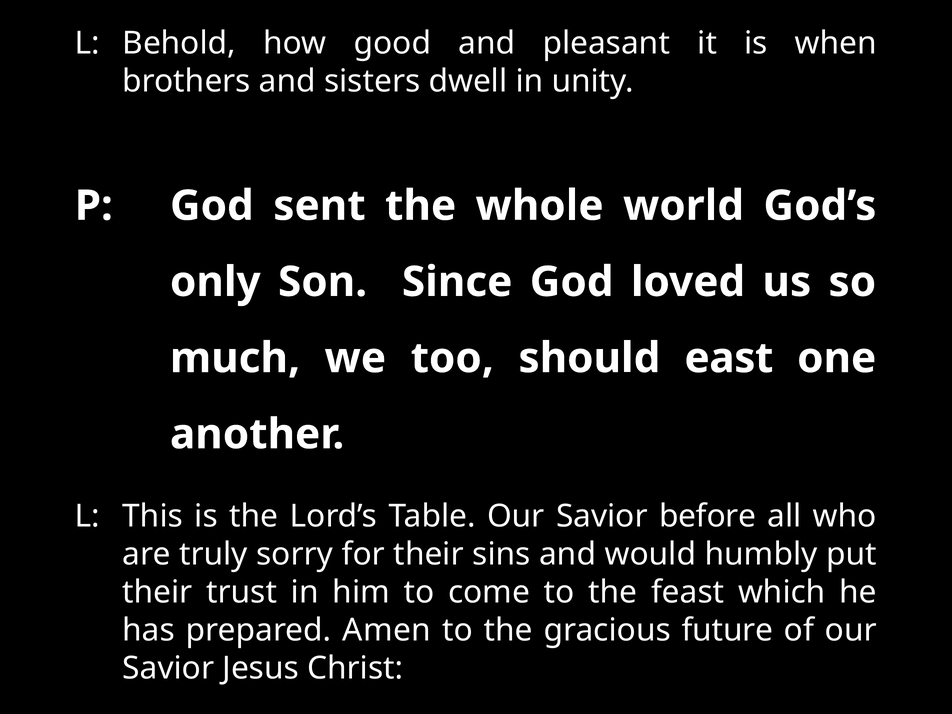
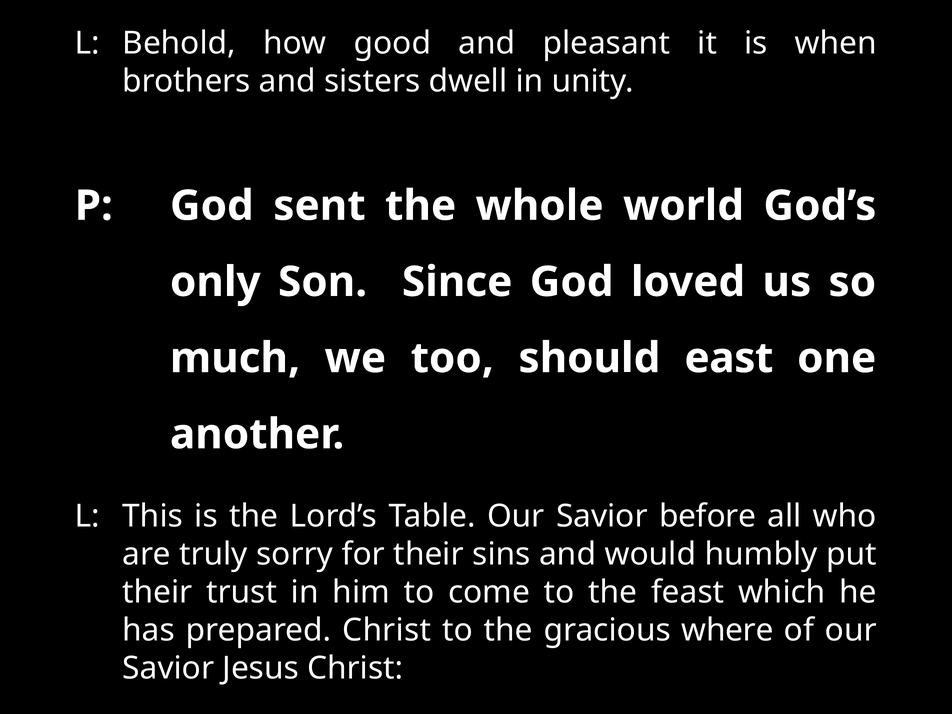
prepared Amen: Amen -> Christ
future: future -> where
